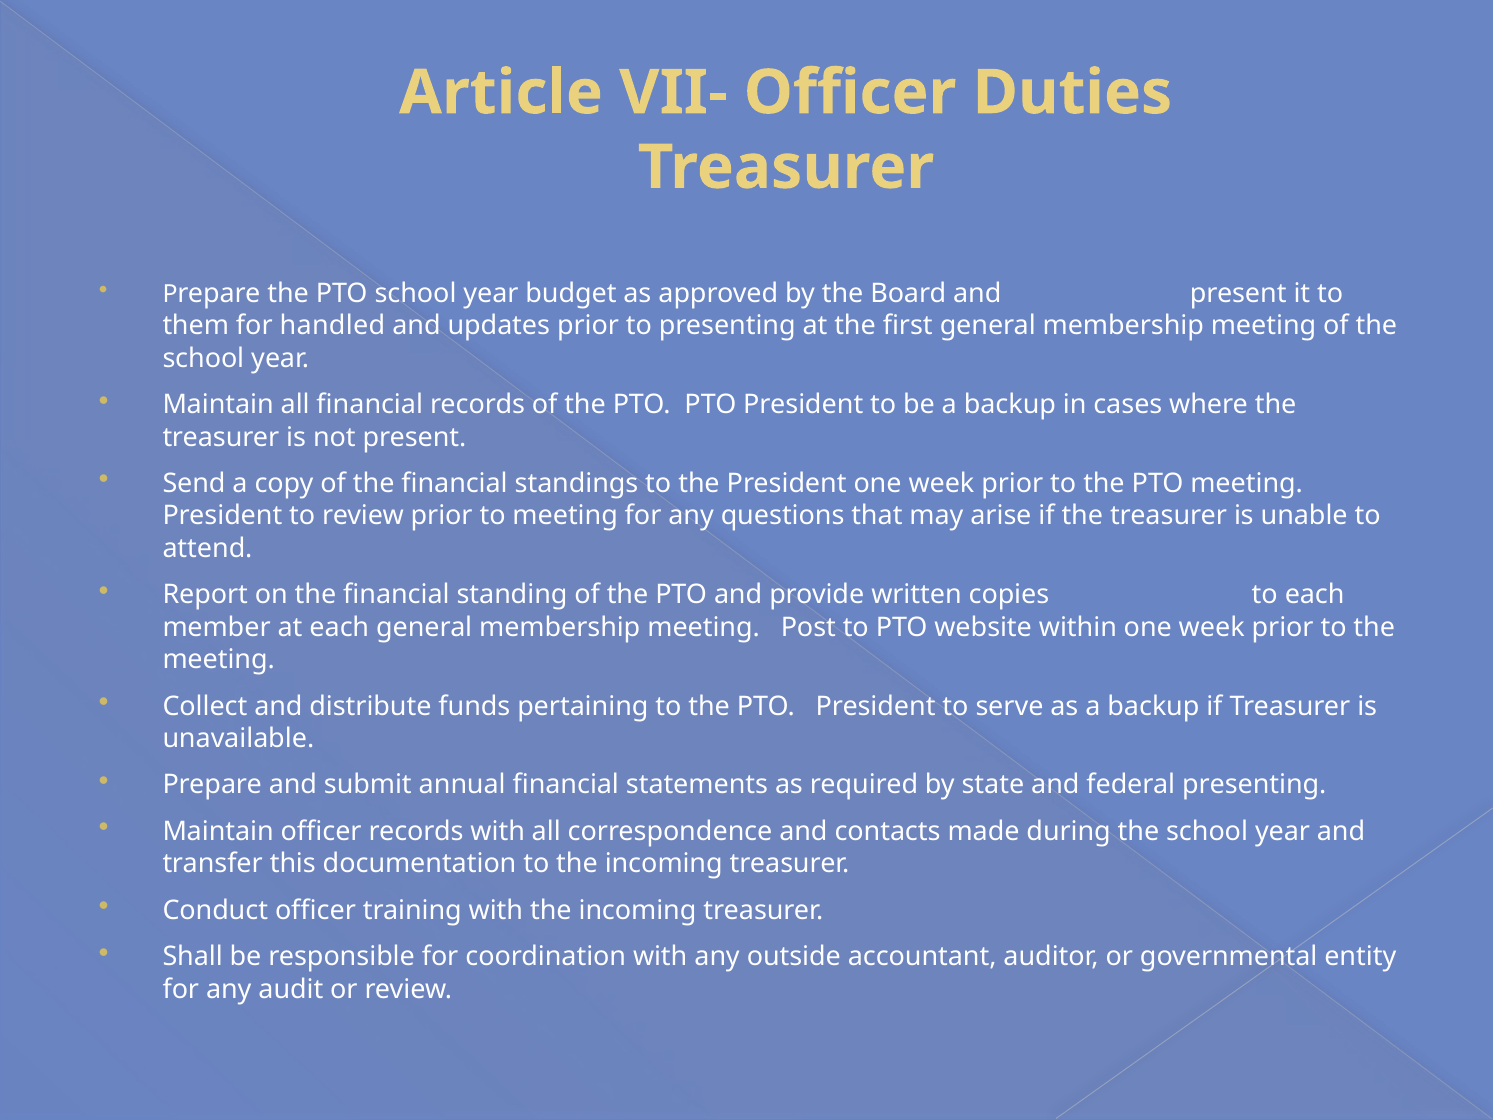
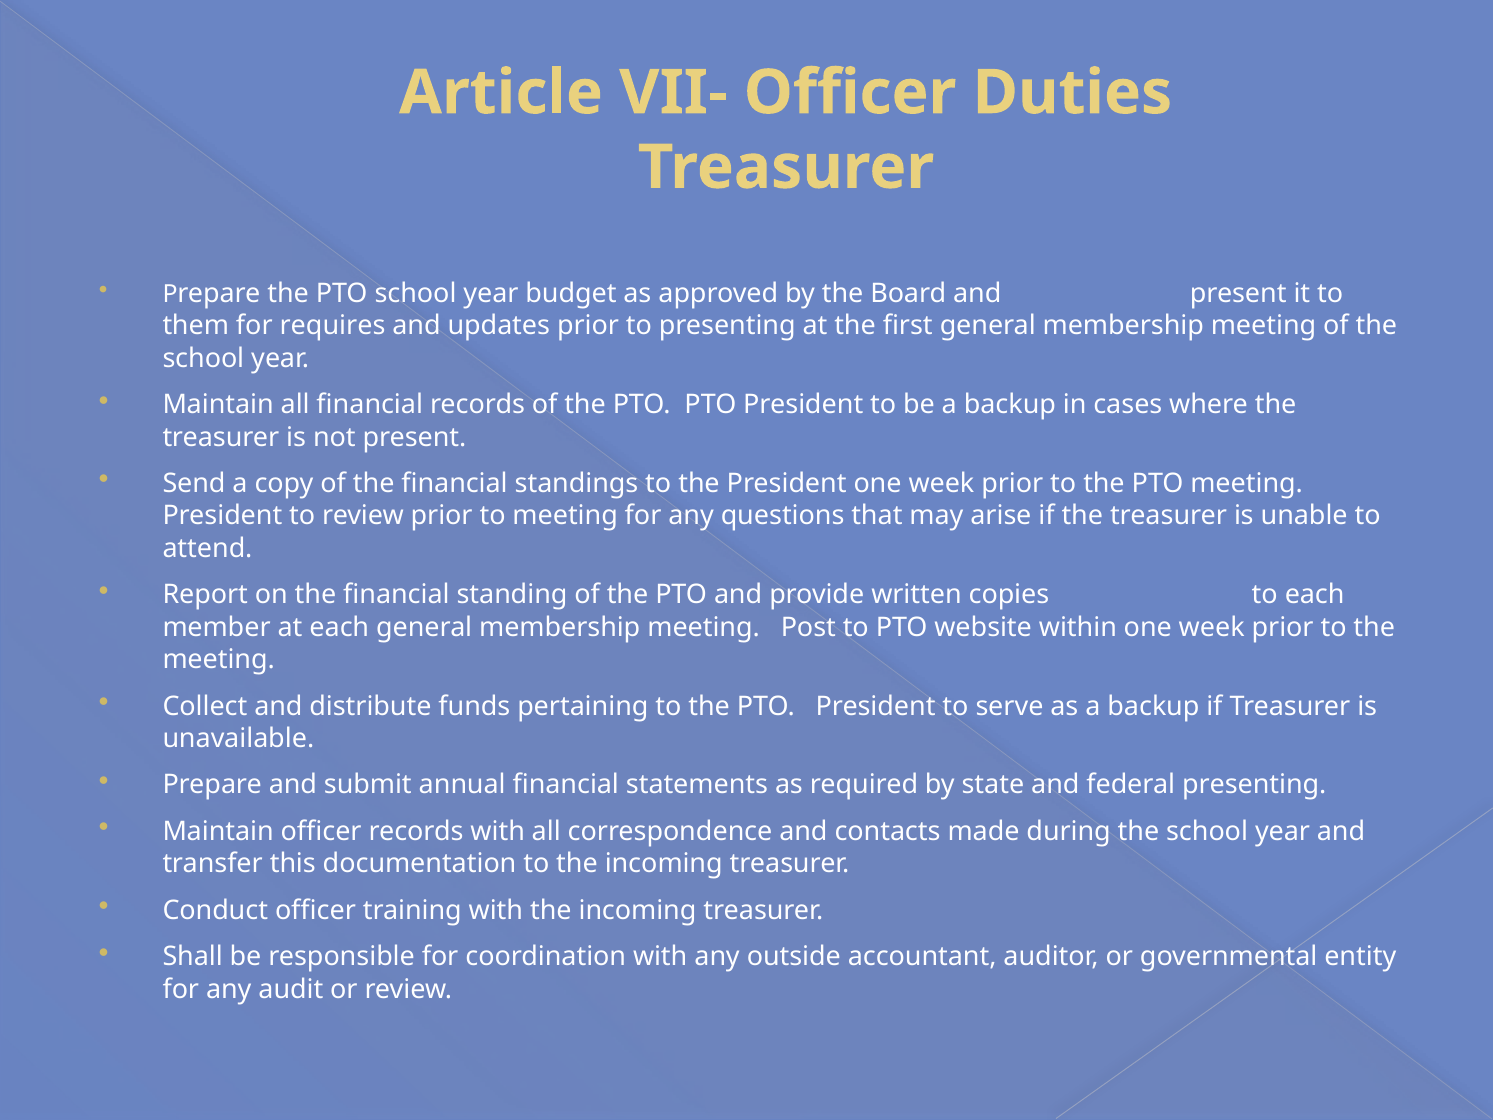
handled: handled -> requires
